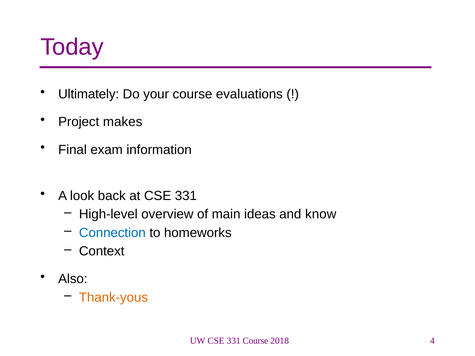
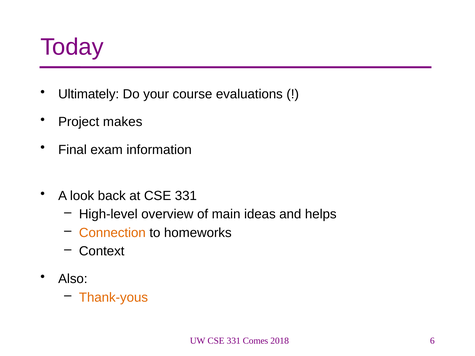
know: know -> helps
Connection colour: blue -> orange
331 Course: Course -> Comes
4: 4 -> 6
